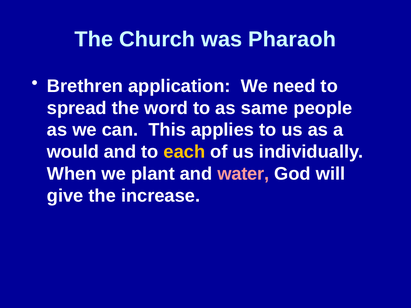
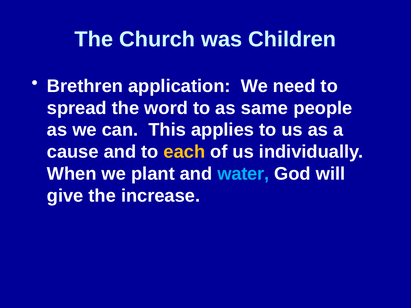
Pharaoh: Pharaoh -> Children
would: would -> cause
water colour: pink -> light blue
